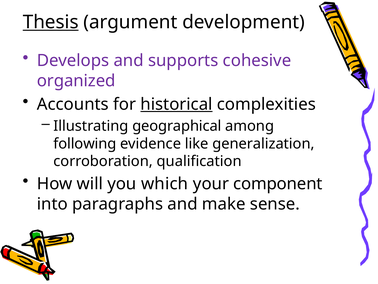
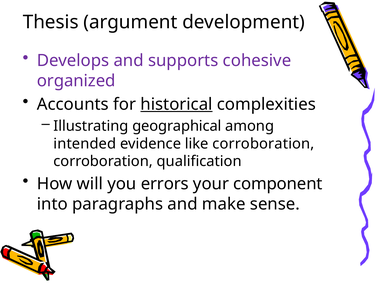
Thesis underline: present -> none
following: following -> intended
like generalization: generalization -> corroboration
which: which -> errors
